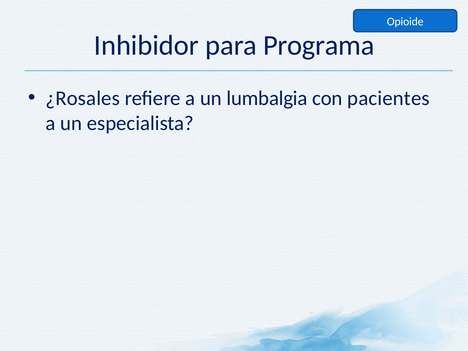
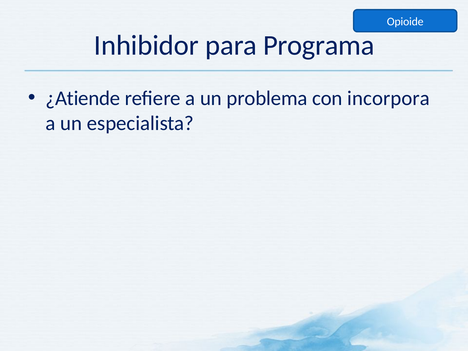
¿Rosales: ¿Rosales -> ¿Atiende
lumbalgia: lumbalgia -> problema
pacientes: pacientes -> incorpora
